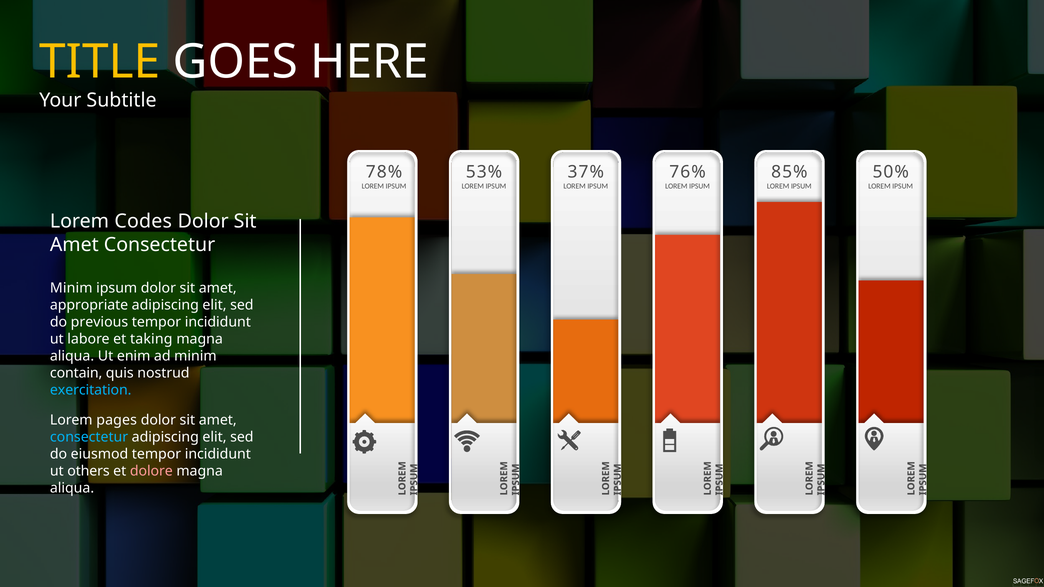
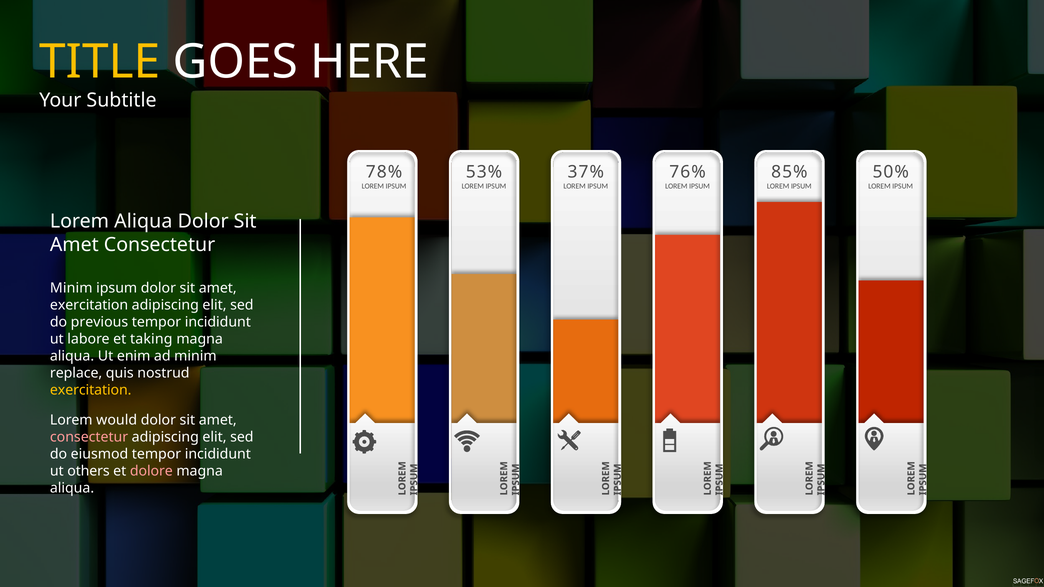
Lorem Codes: Codes -> Aliqua
appropriate at (89, 305): appropriate -> exercitation
contain: contain -> replace
exercitation at (91, 390) colour: light blue -> yellow
pages: pages -> would
consectetur at (89, 437) colour: light blue -> pink
